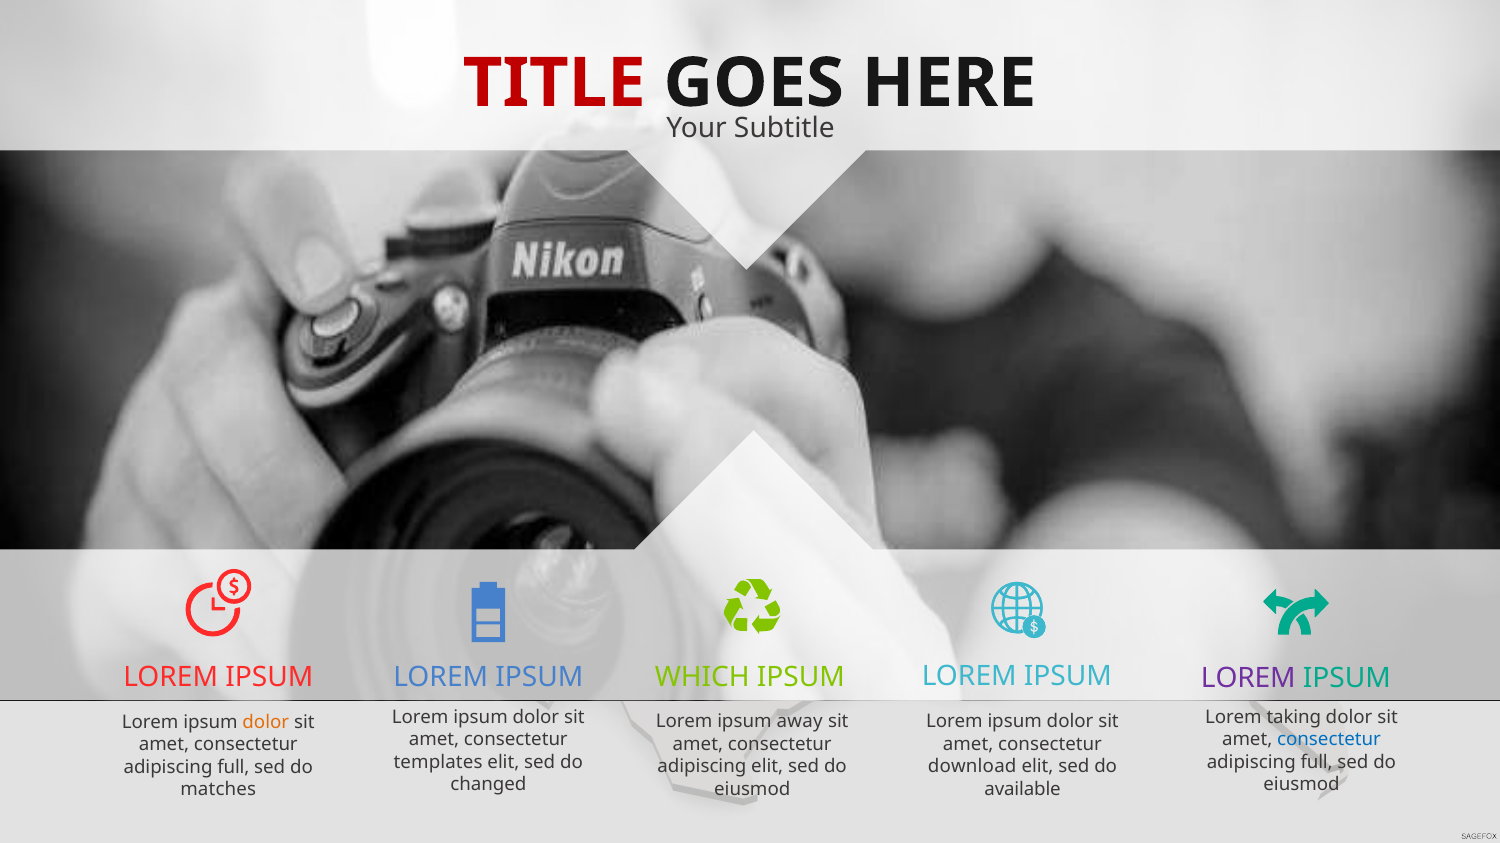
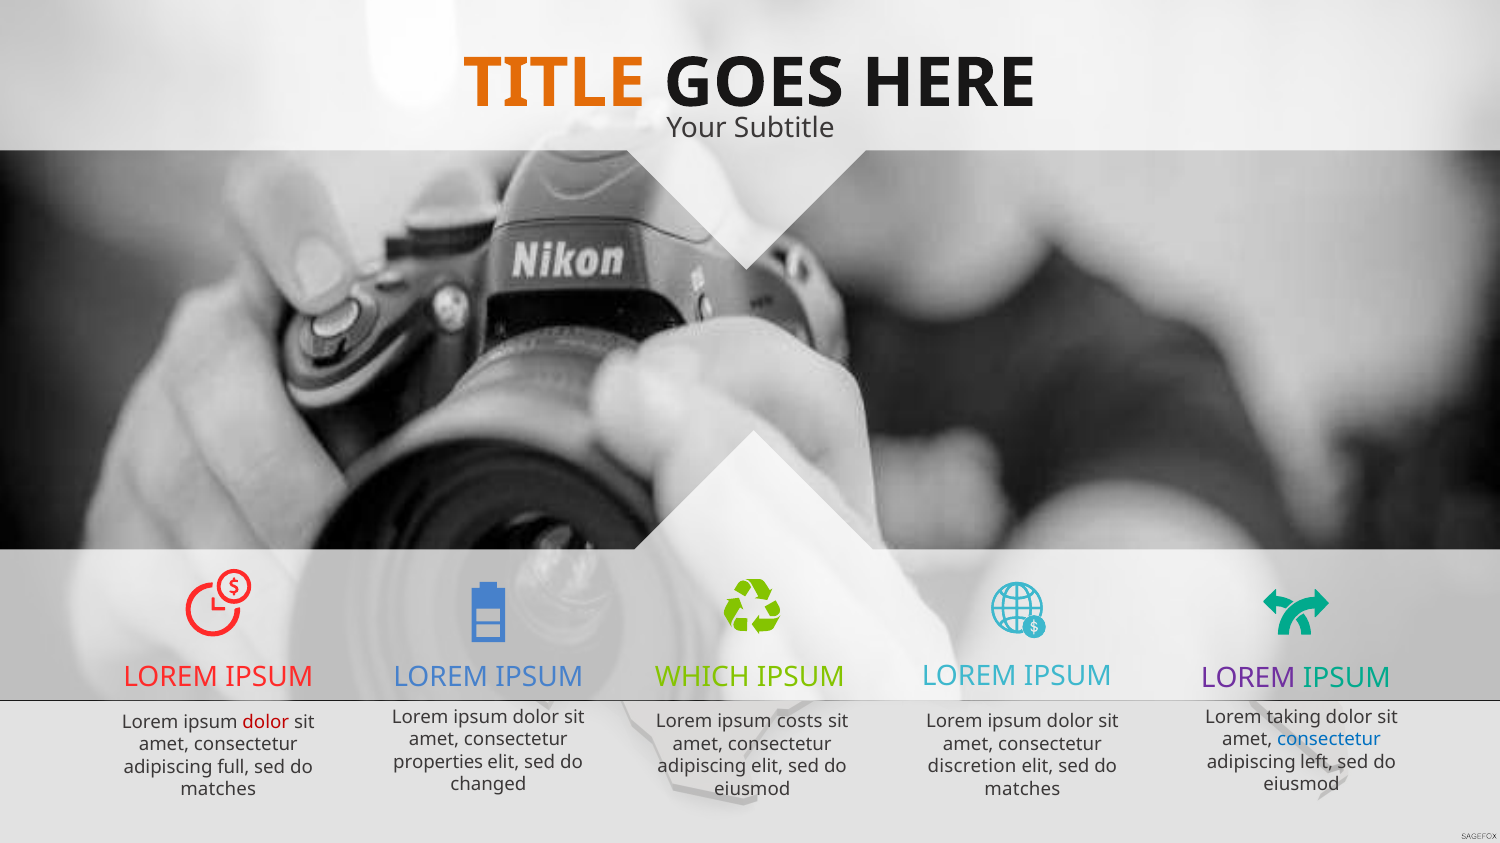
TITLE colour: red -> orange
away: away -> costs
dolor at (266, 723) colour: orange -> red
templates: templates -> properties
full at (1317, 763): full -> left
download: download -> discretion
available at (1023, 790): available -> matches
